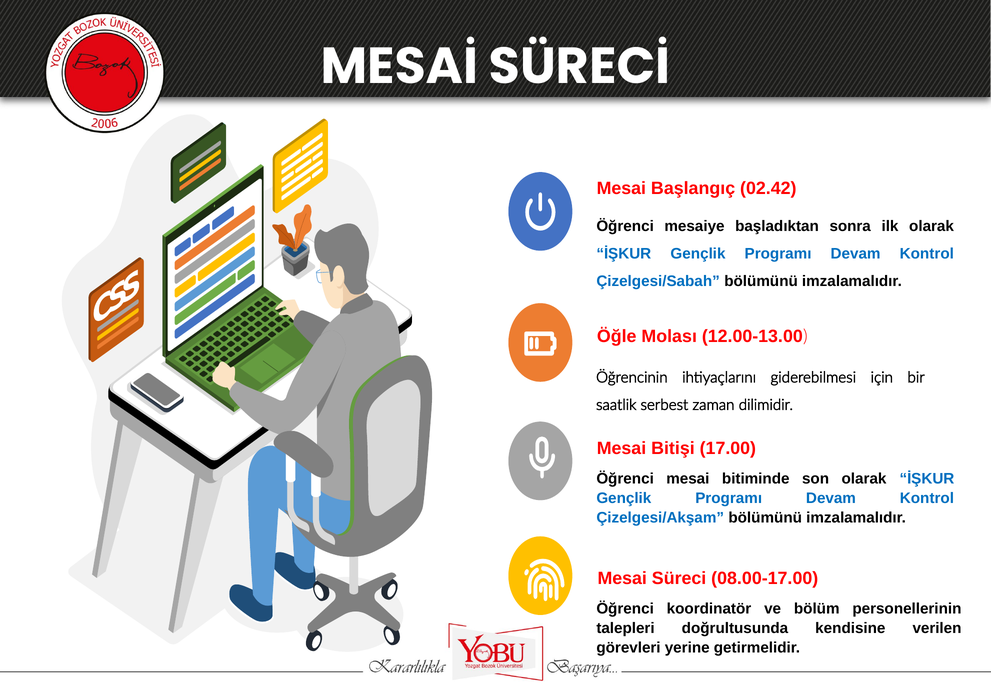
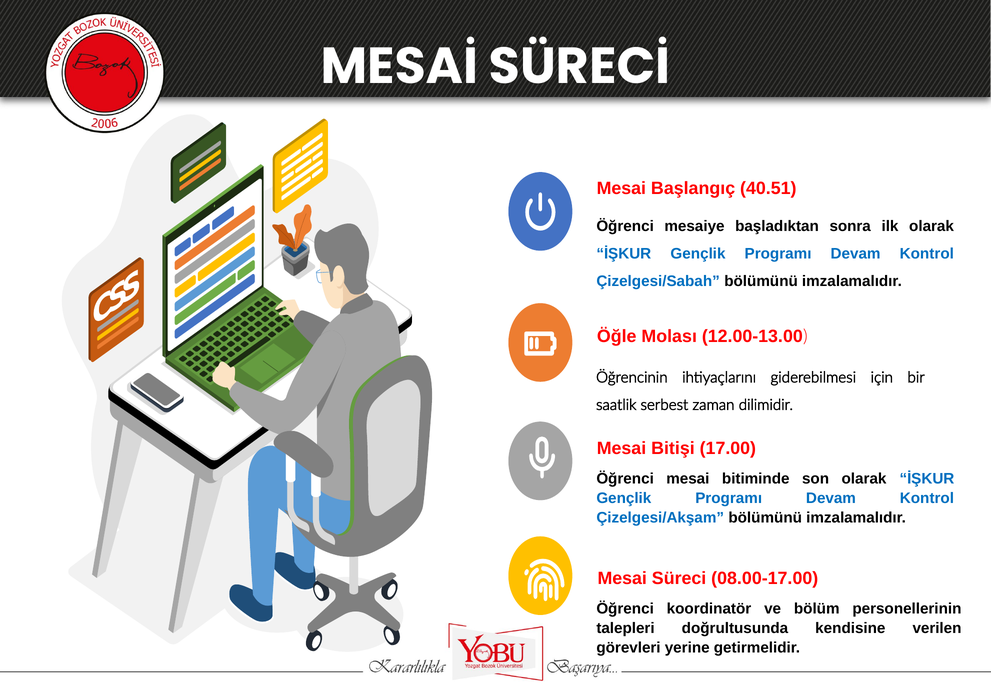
02.42: 02.42 -> 40.51
